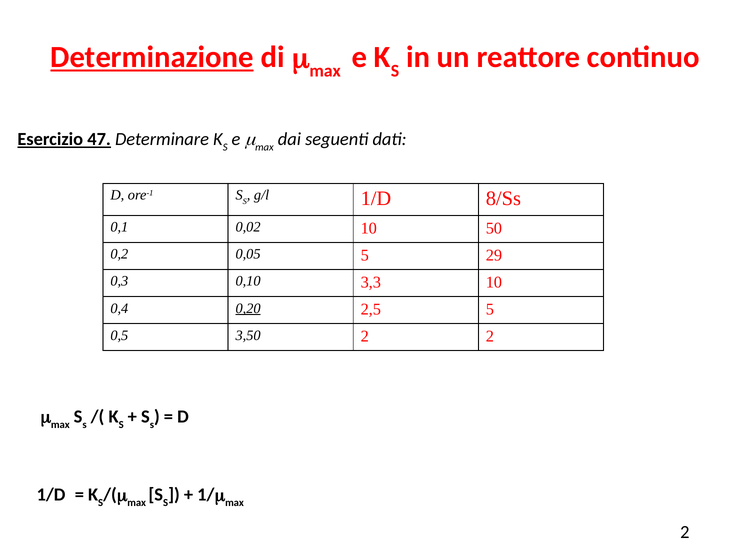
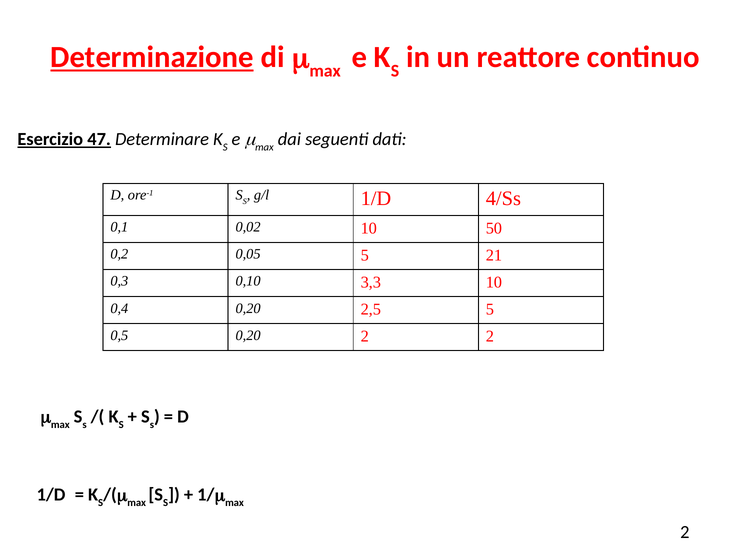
8/Ss: 8/Ss -> 4/Ss
29: 29 -> 21
0,20 at (248, 308) underline: present -> none
0,5 3,50: 3,50 -> 0,20
